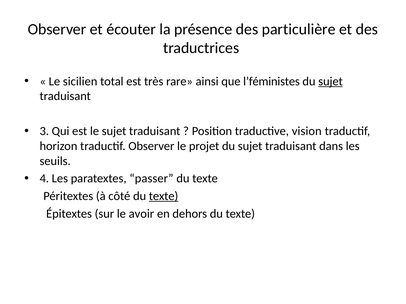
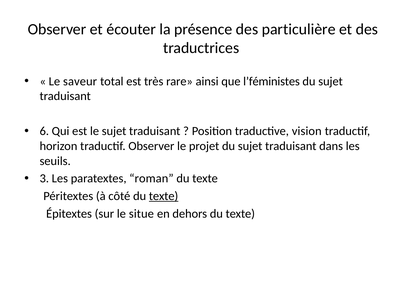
sicilien: sicilien -> saveur
sujet at (331, 81) underline: present -> none
3: 3 -> 6
4: 4 -> 3
passer: passer -> roman
avoir: avoir -> situe
